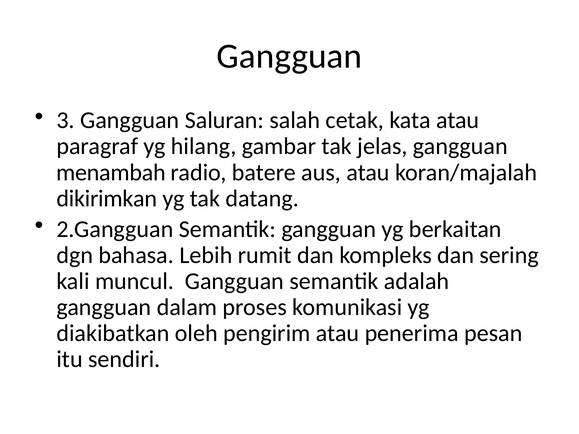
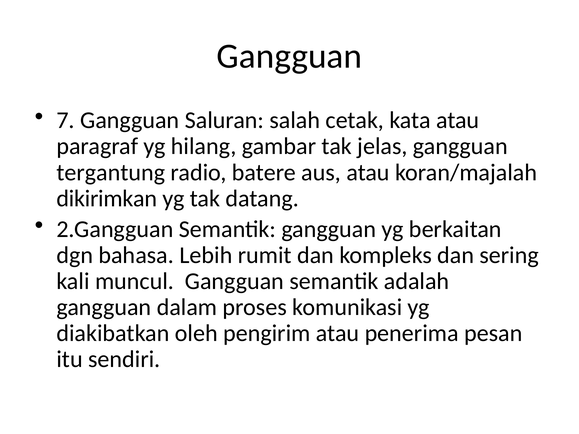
3: 3 -> 7
menambah: menambah -> tergantung
